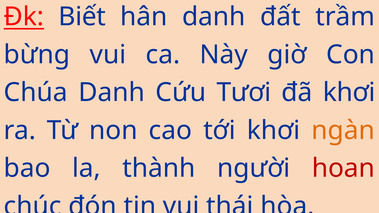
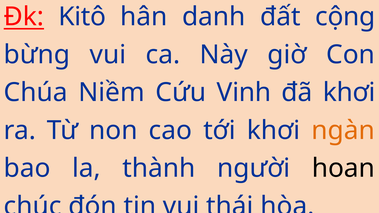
Biết: Biết -> Kitô
trầm: trầm -> cộng
Chúa Danh: Danh -> Niềm
Tươi: Tươi -> Vinh
hoan colour: red -> black
